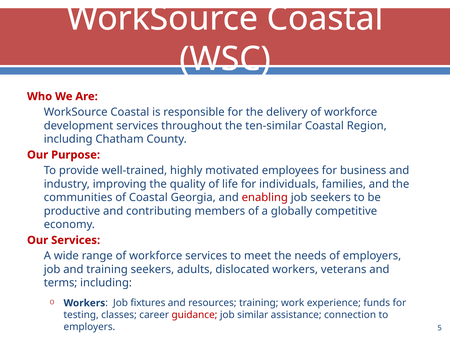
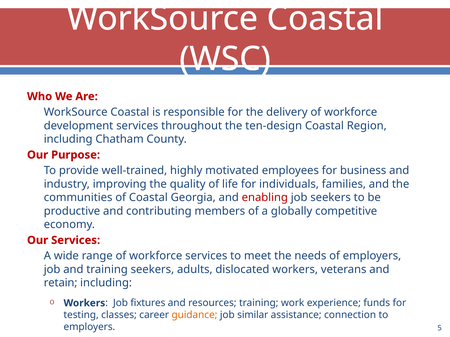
ten-similar: ten-similar -> ten-design
terms: terms -> retain
guidance colour: red -> orange
